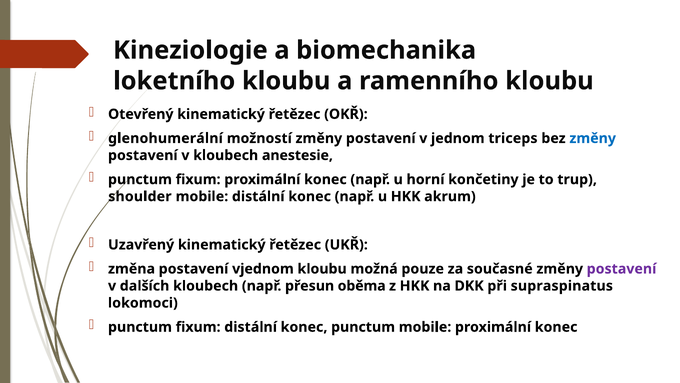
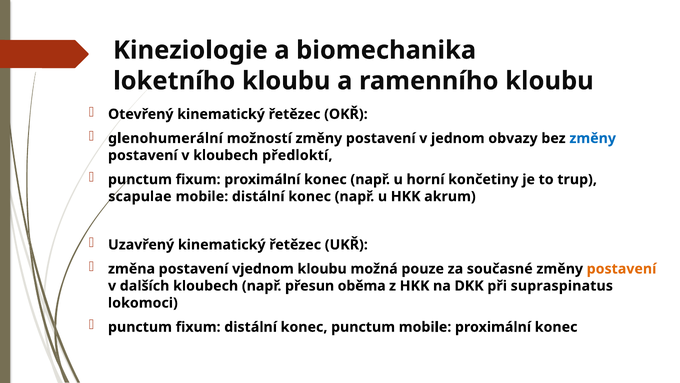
triceps: triceps -> obvazy
anestesie: anestesie -> předloktí
shoulder: shoulder -> scapulae
postavení at (622, 269) colour: purple -> orange
